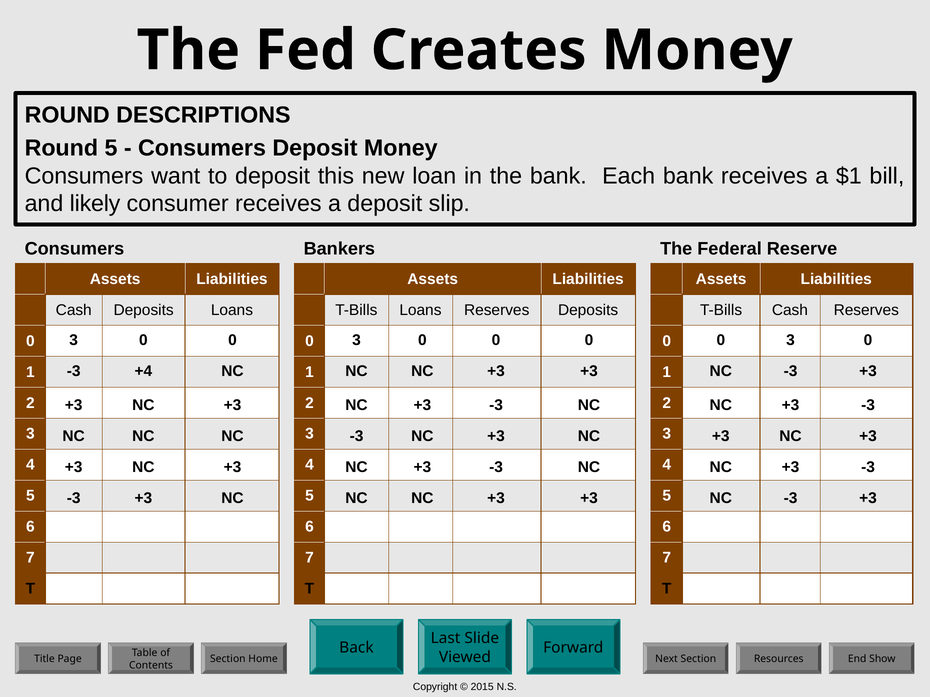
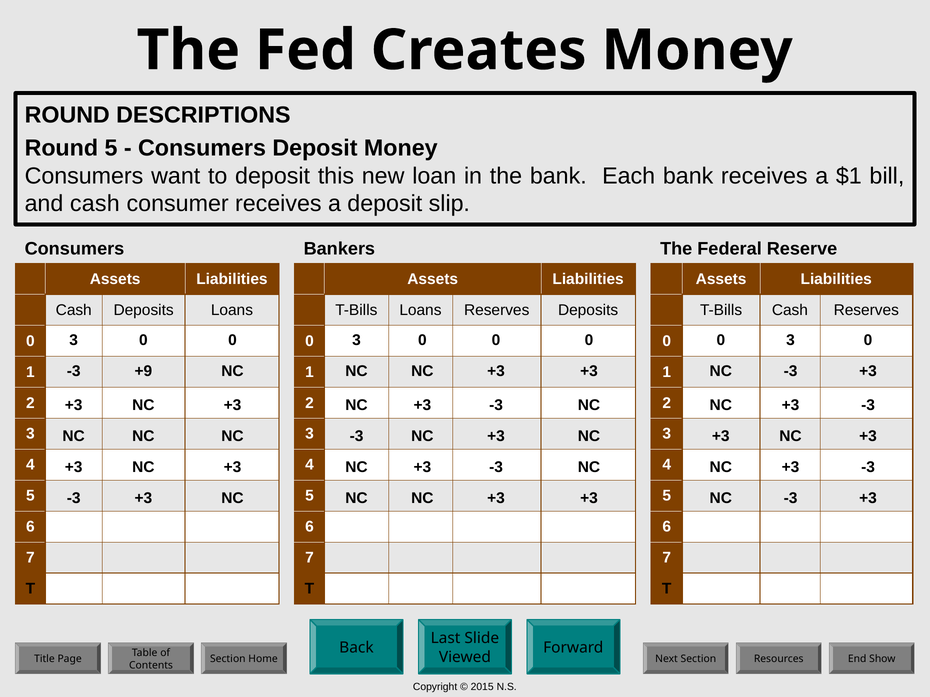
and likely: likely -> cash
+4: +4 -> +9
